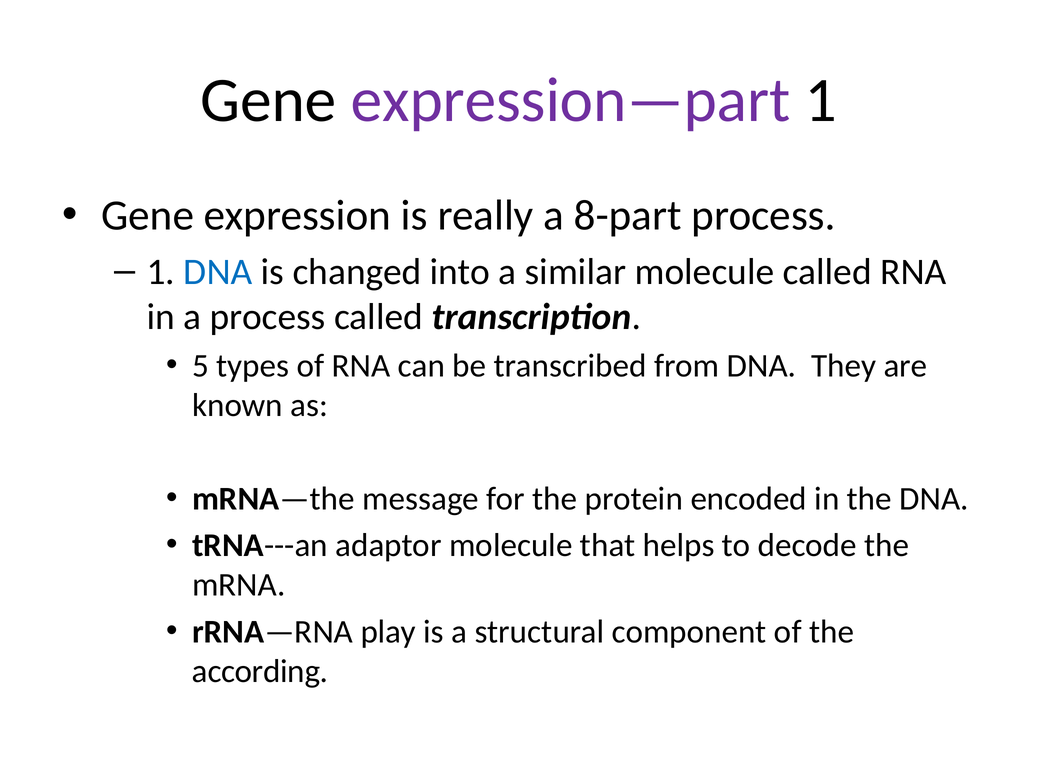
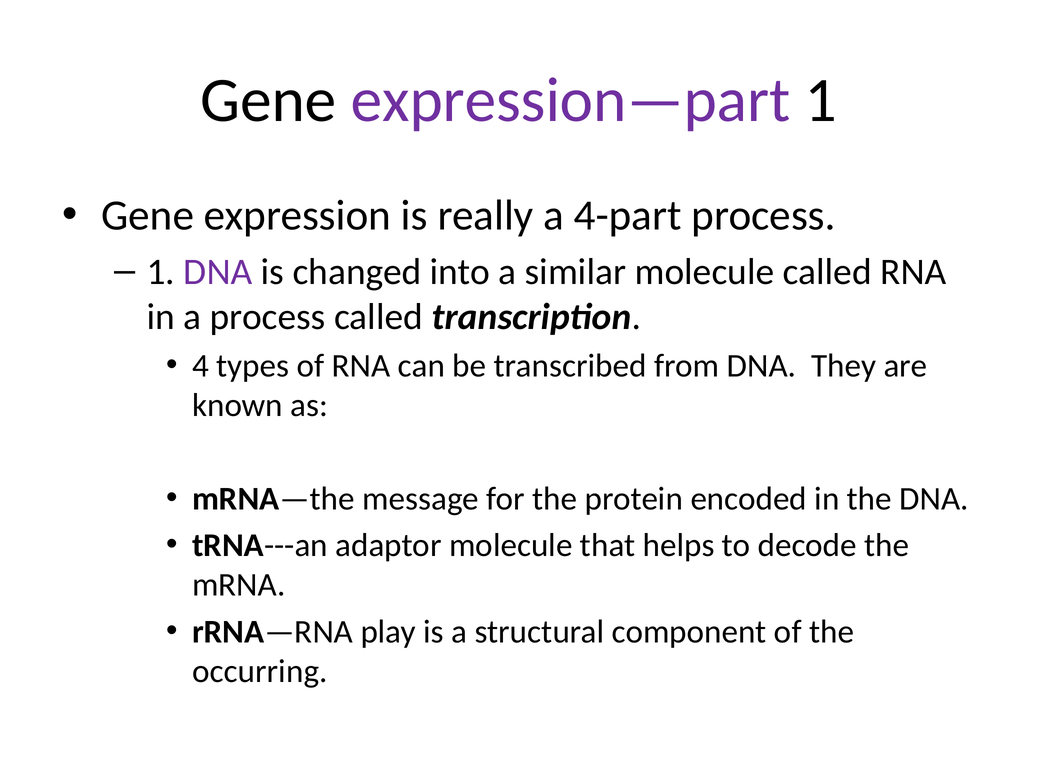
8-part: 8-part -> 4-part
DNA at (218, 272) colour: blue -> purple
5: 5 -> 4
according: according -> occurring
